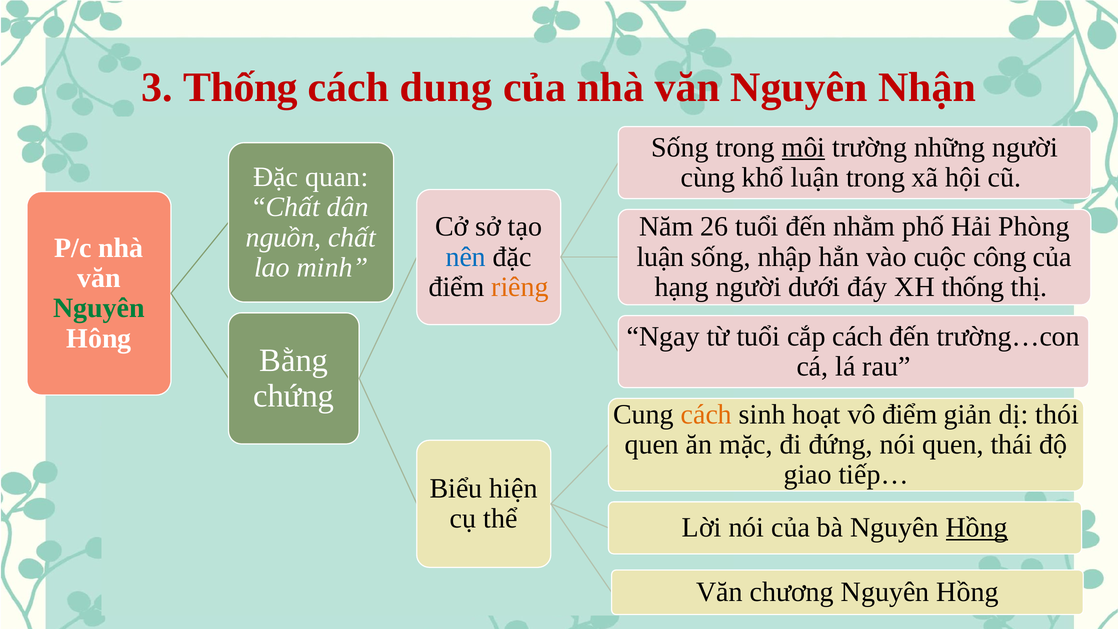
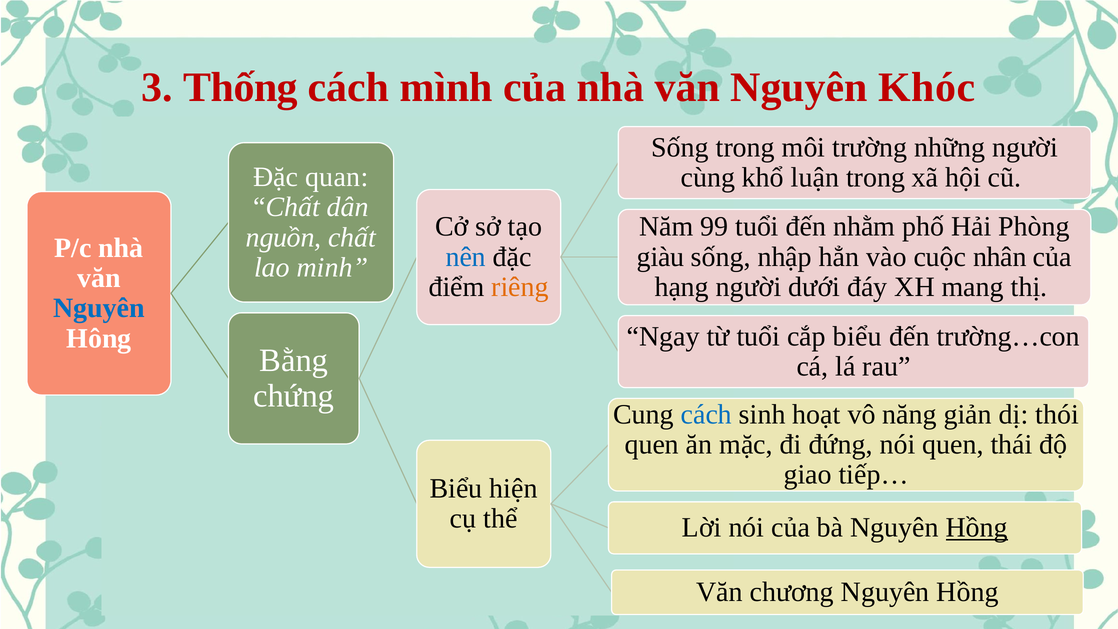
dung: dung -> mình
Nhận: Nhận -> Khóc
môi underline: present -> none
26: 26 -> 99
luận at (661, 257): luận -> giàu
công: công -> nhân
XH thống: thống -> mang
Nguyên at (99, 308) colour: green -> blue
cắp cách: cách -> biểu
cách at (706, 414) colour: orange -> blue
vô điểm: điểm -> năng
